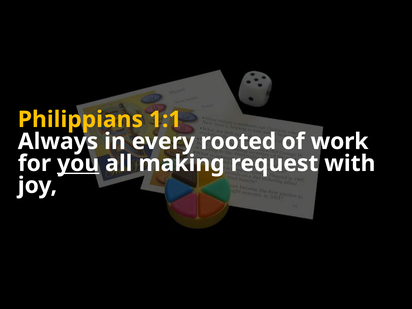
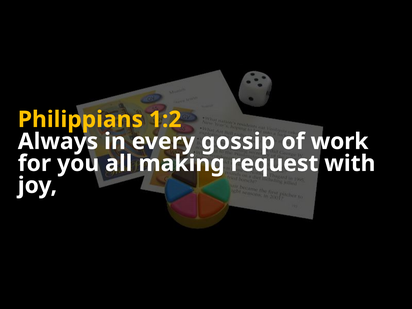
1:1: 1:1 -> 1:2
rooted: rooted -> gossip
you underline: present -> none
